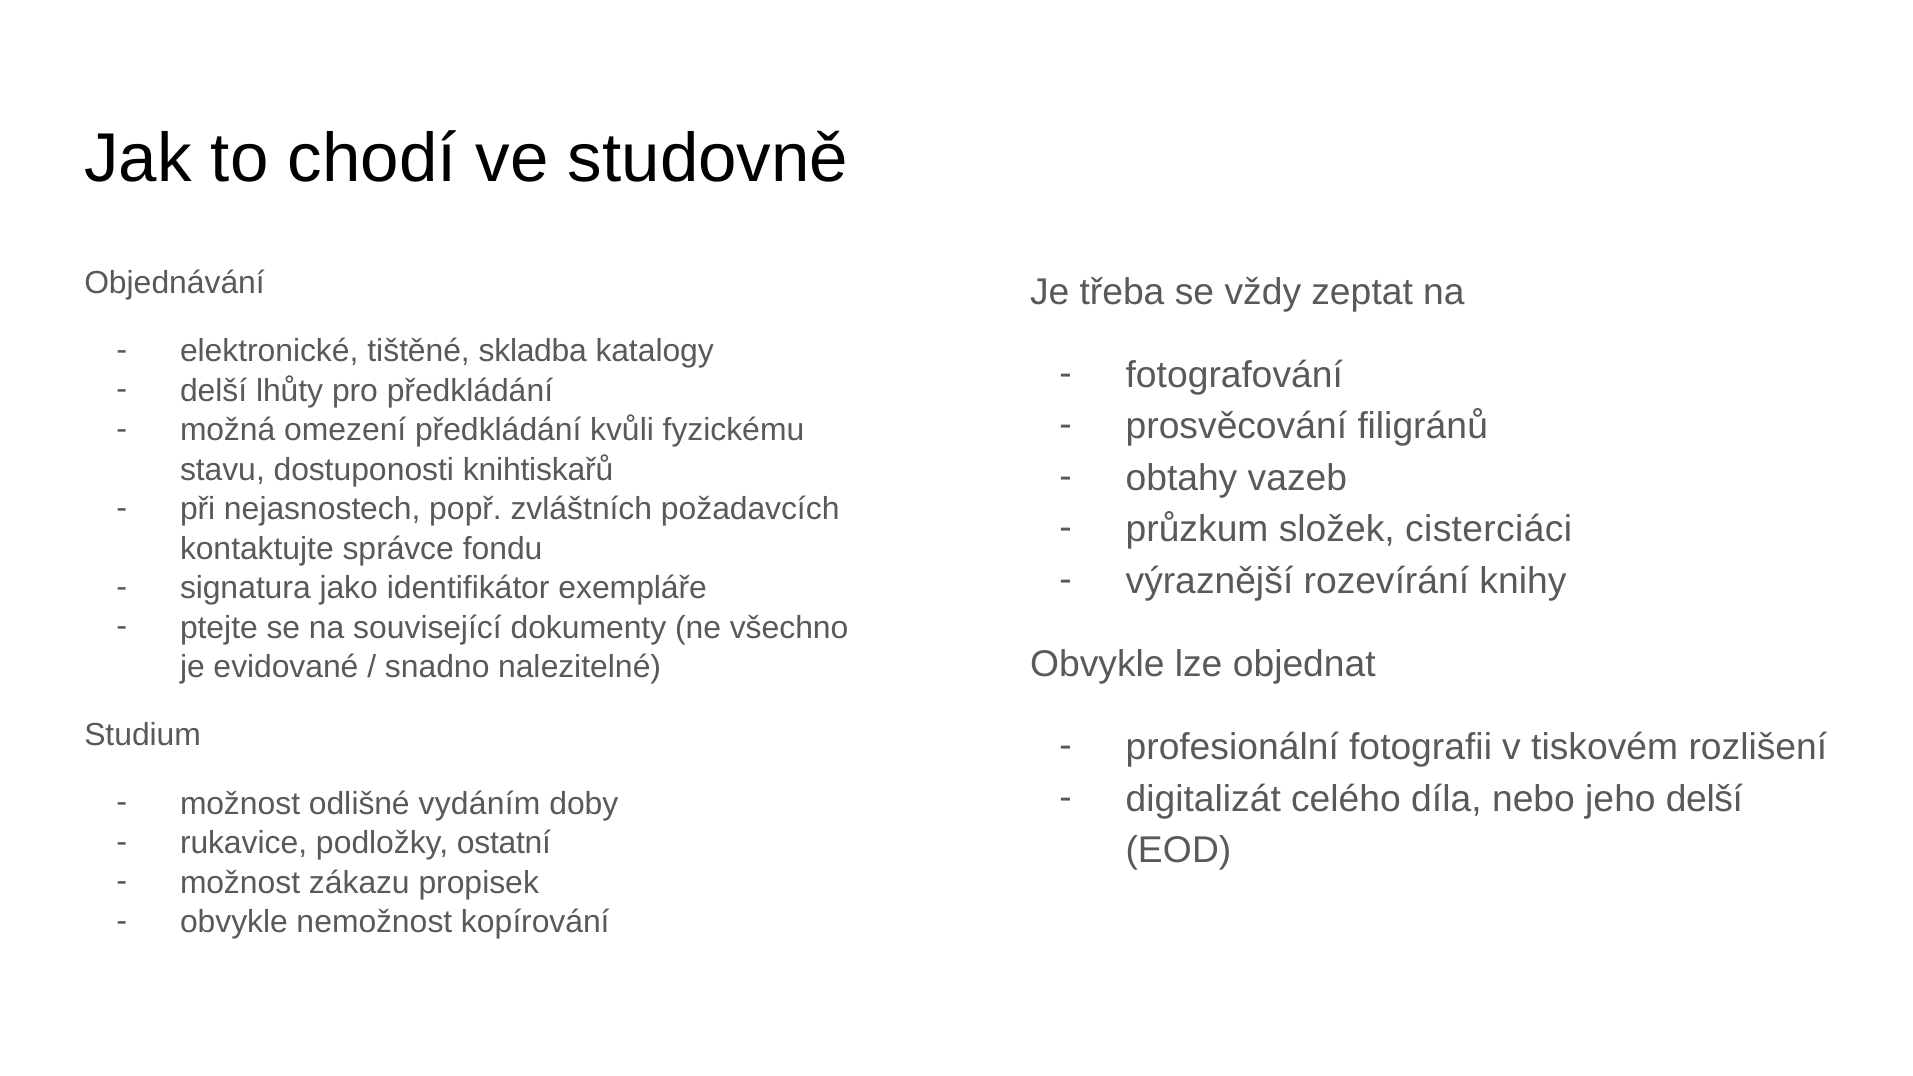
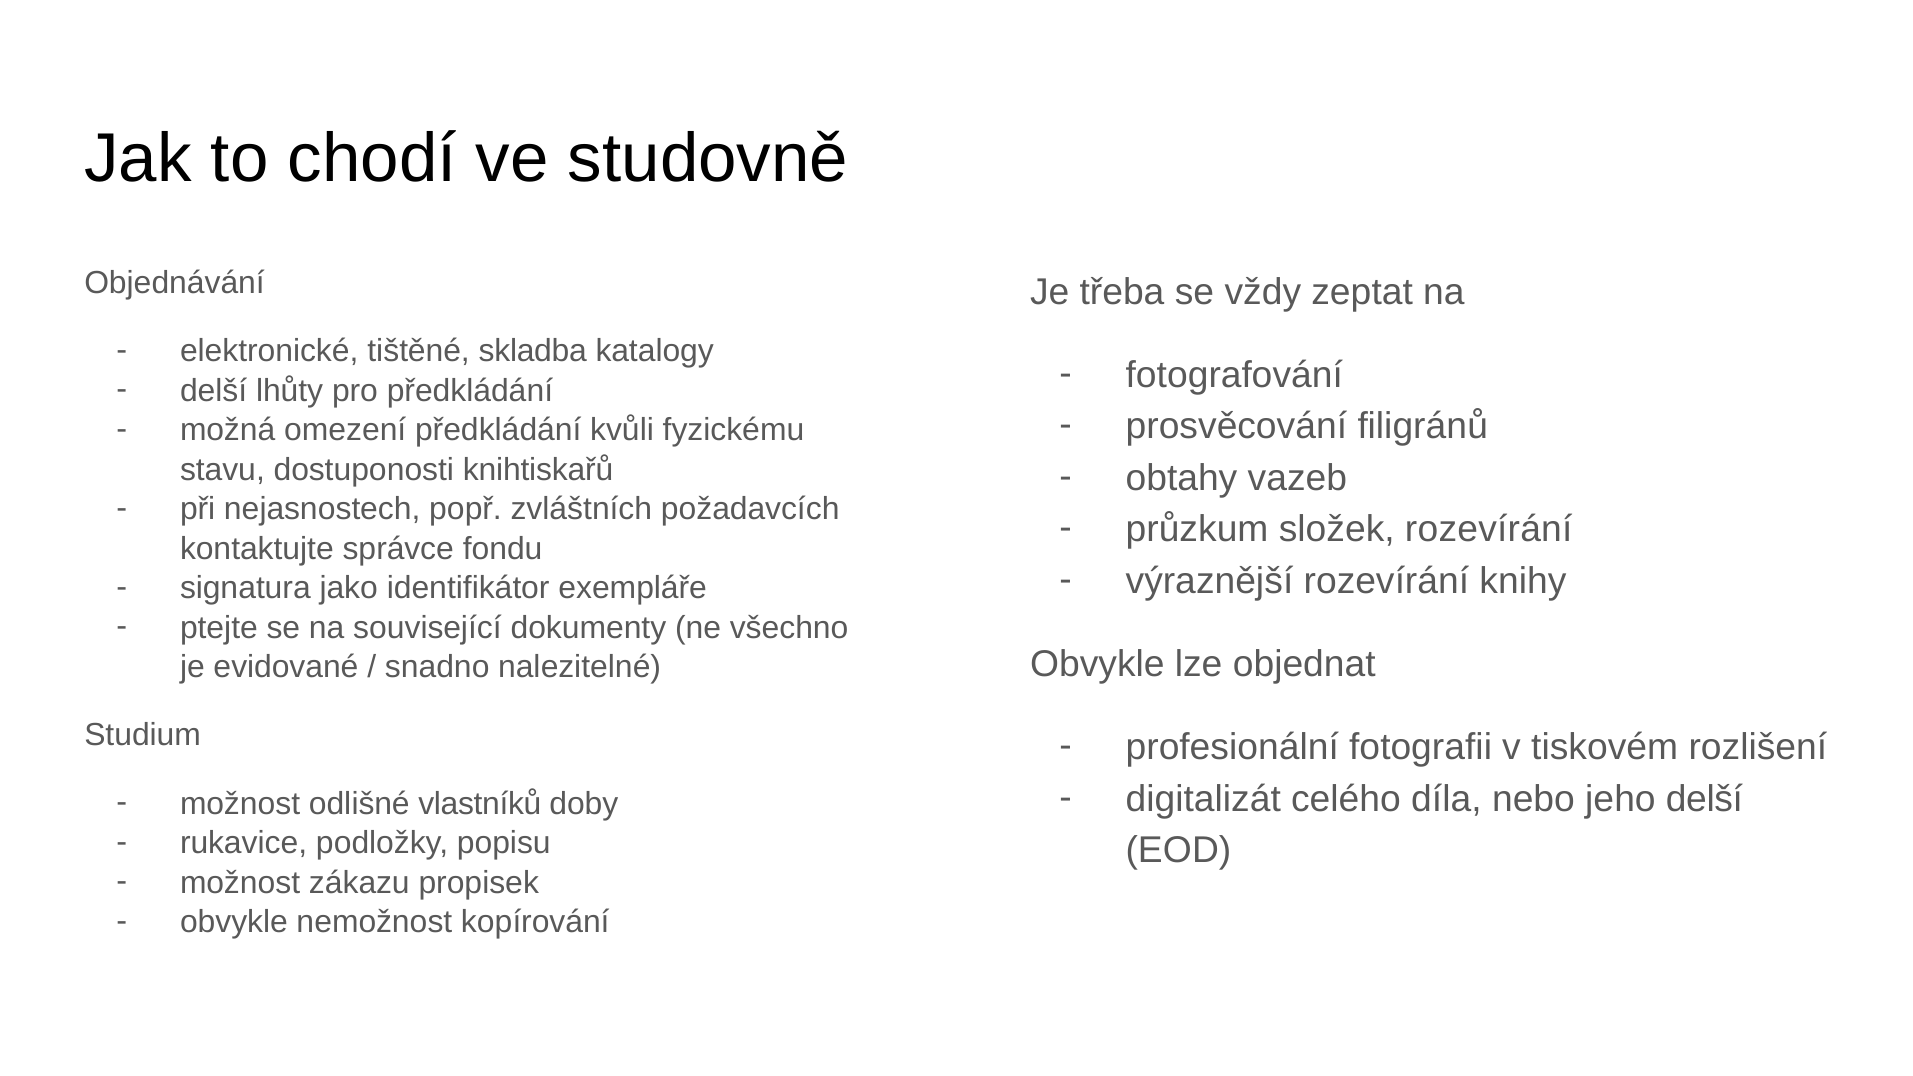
složek cisterciáci: cisterciáci -> rozevírání
vydáním: vydáním -> vlastníků
ostatní: ostatní -> popisu
